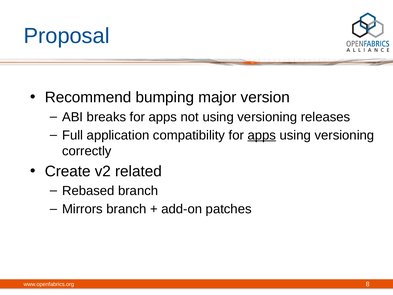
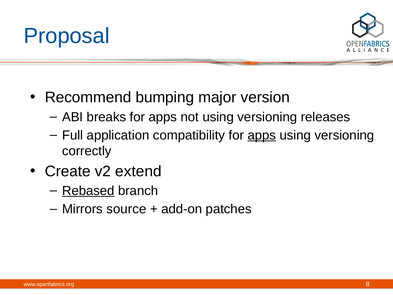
related: related -> extend
Rebased underline: none -> present
Mirrors branch: branch -> source
